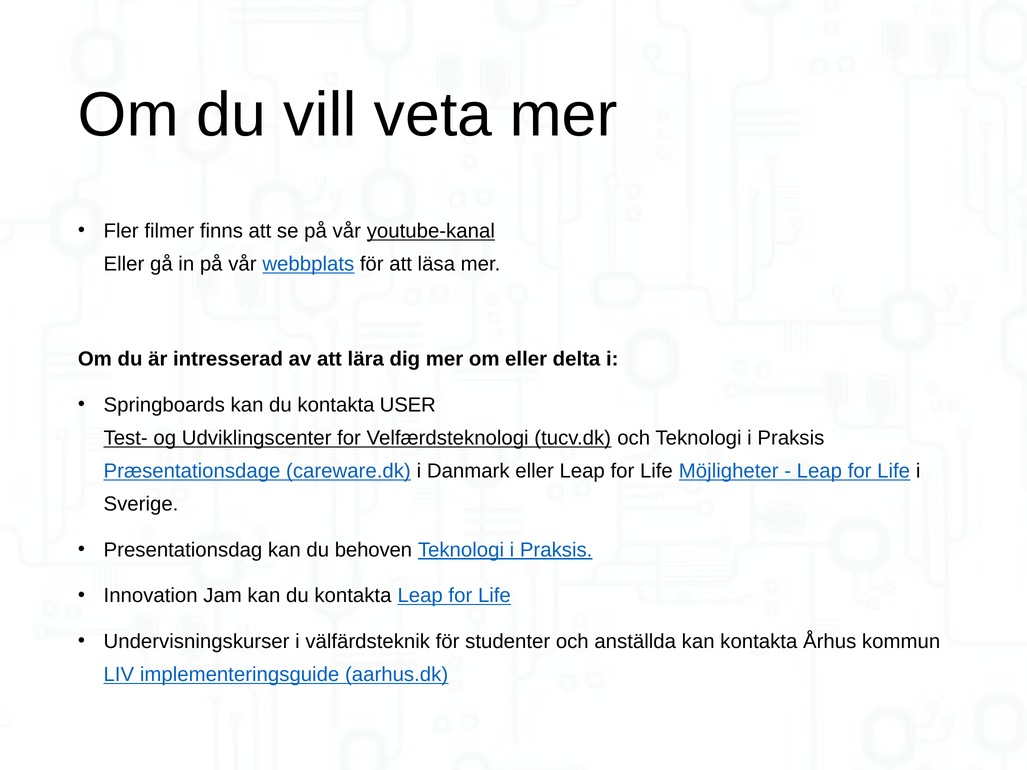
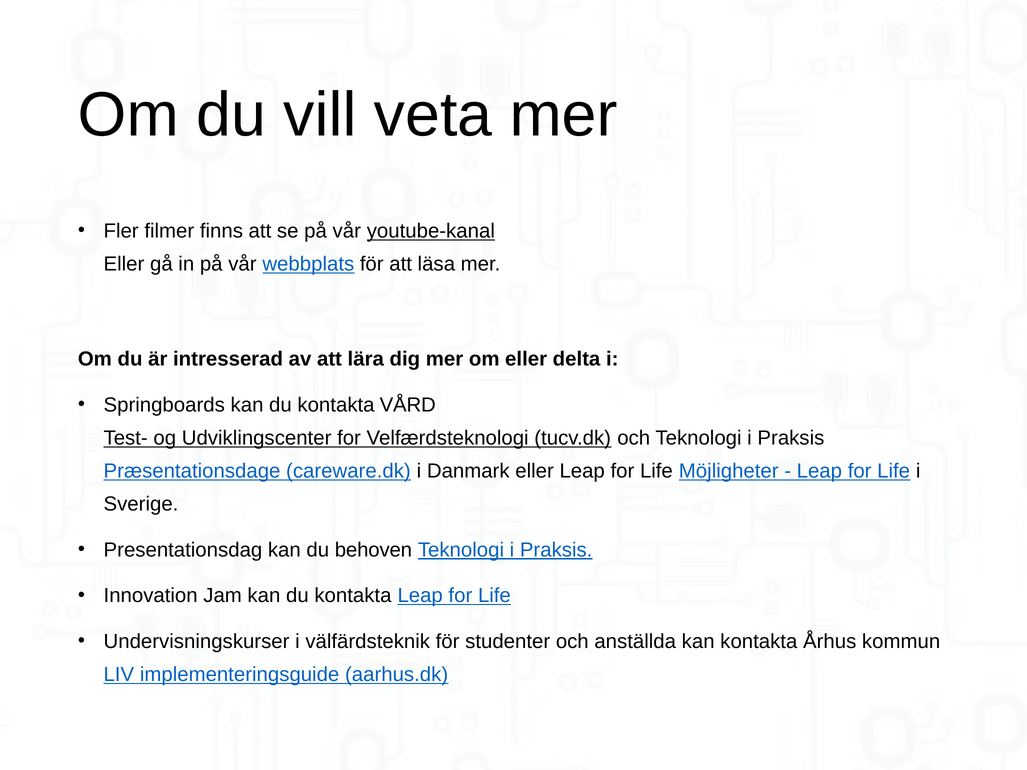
USER: USER -> VÅRD
